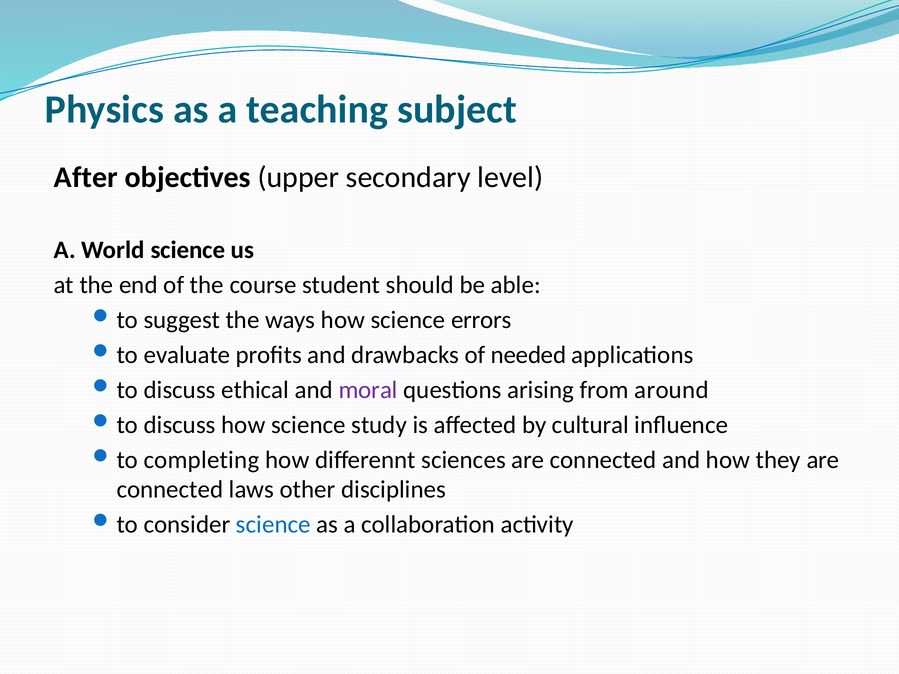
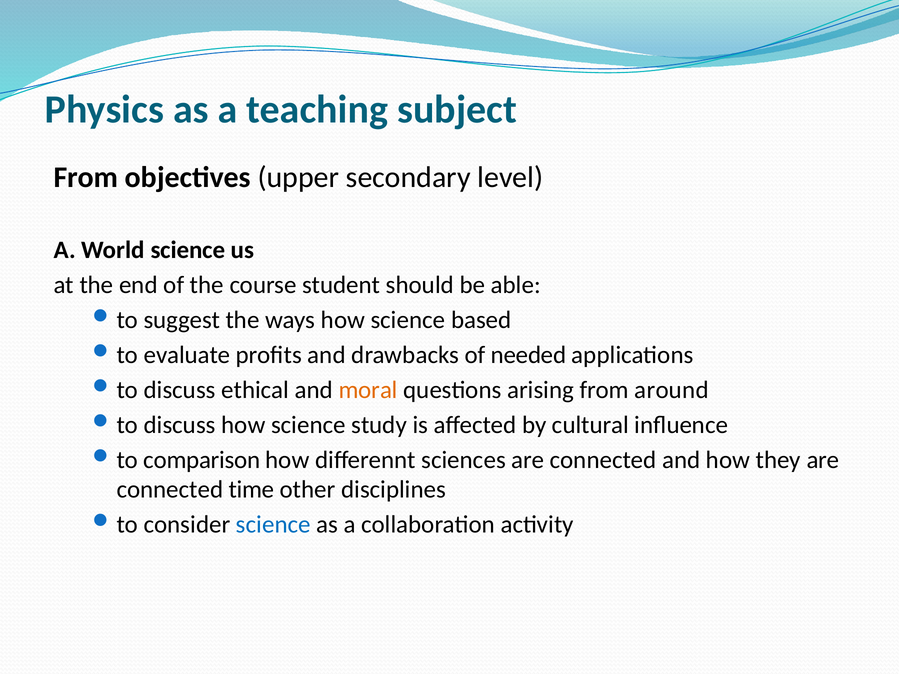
After at (86, 178): After -> From
errors: errors -> based
moral colour: purple -> orange
completing: completing -> comparison
laws: laws -> time
